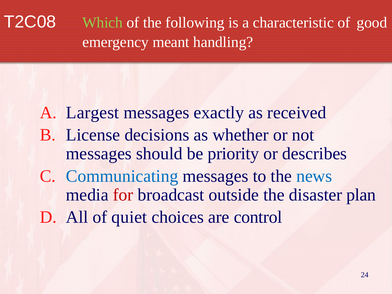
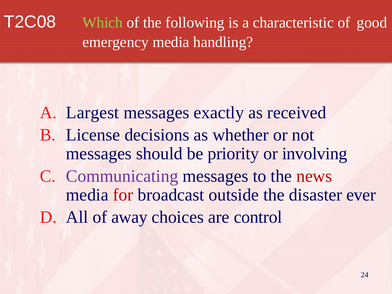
emergency meant: meant -> media
describes: describes -> involving
Communicating colour: blue -> purple
news colour: blue -> red
plan: plan -> ever
quiet: quiet -> away
